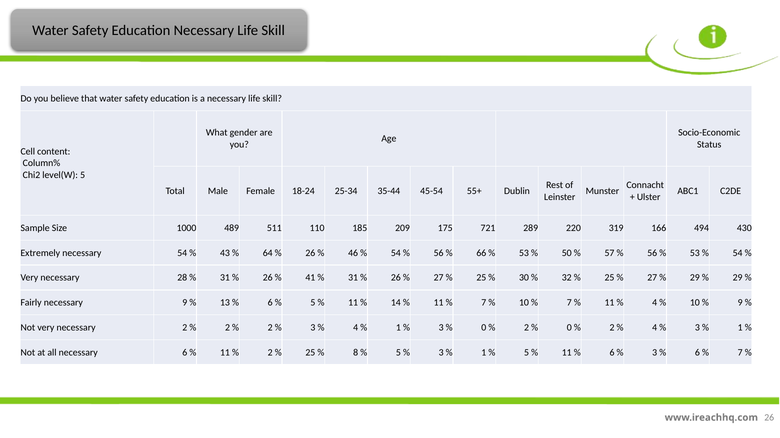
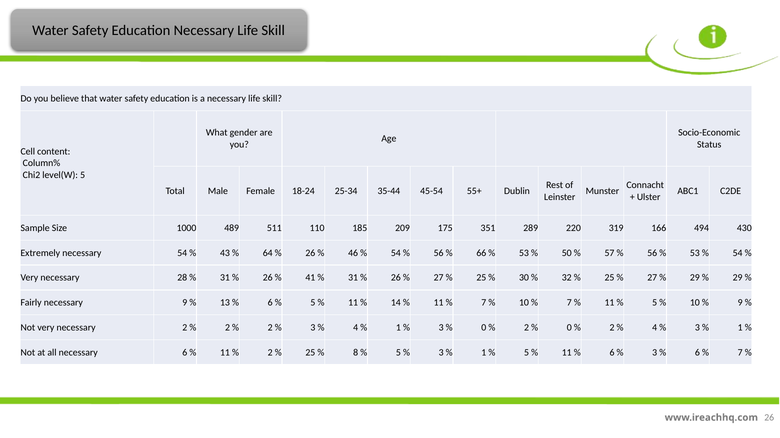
721: 721 -> 351
4 at (655, 303): 4 -> 5
